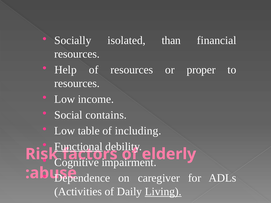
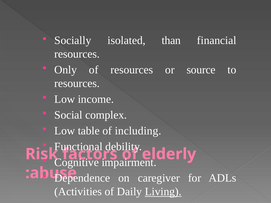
Help: Help -> Only
proper: proper -> source
contains: contains -> complex
Functional underline: present -> none
